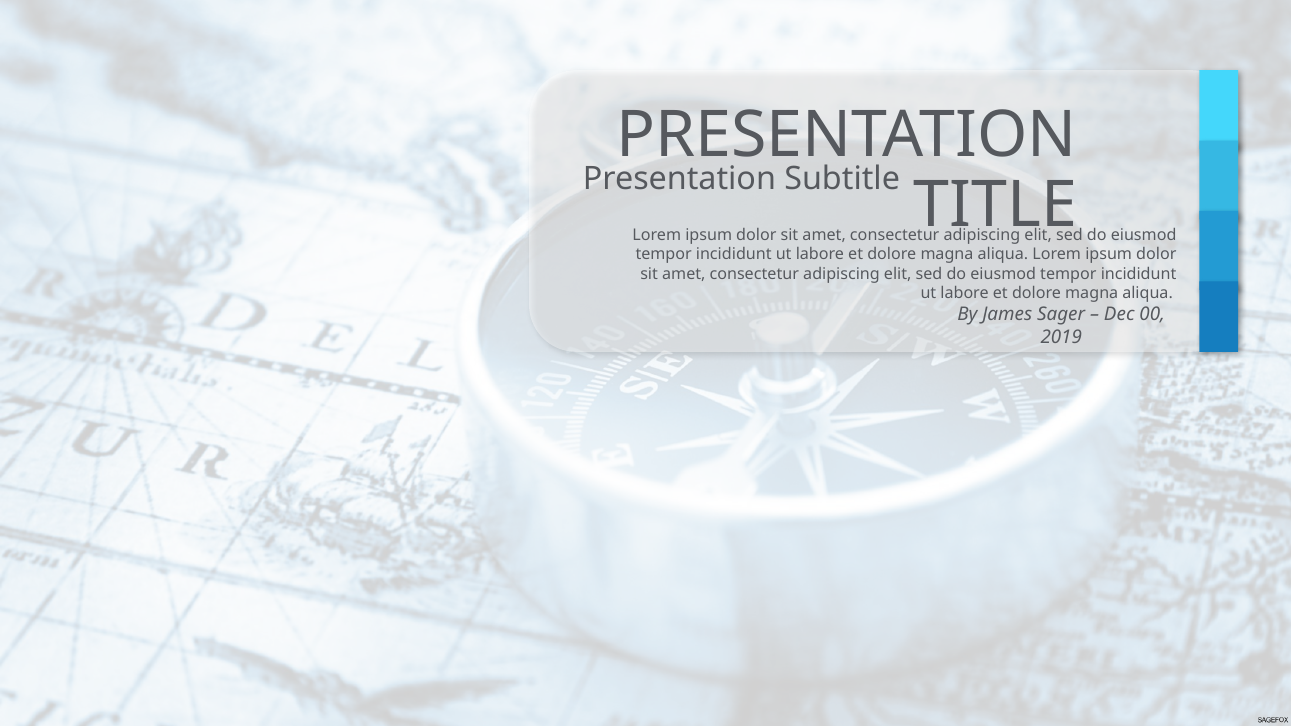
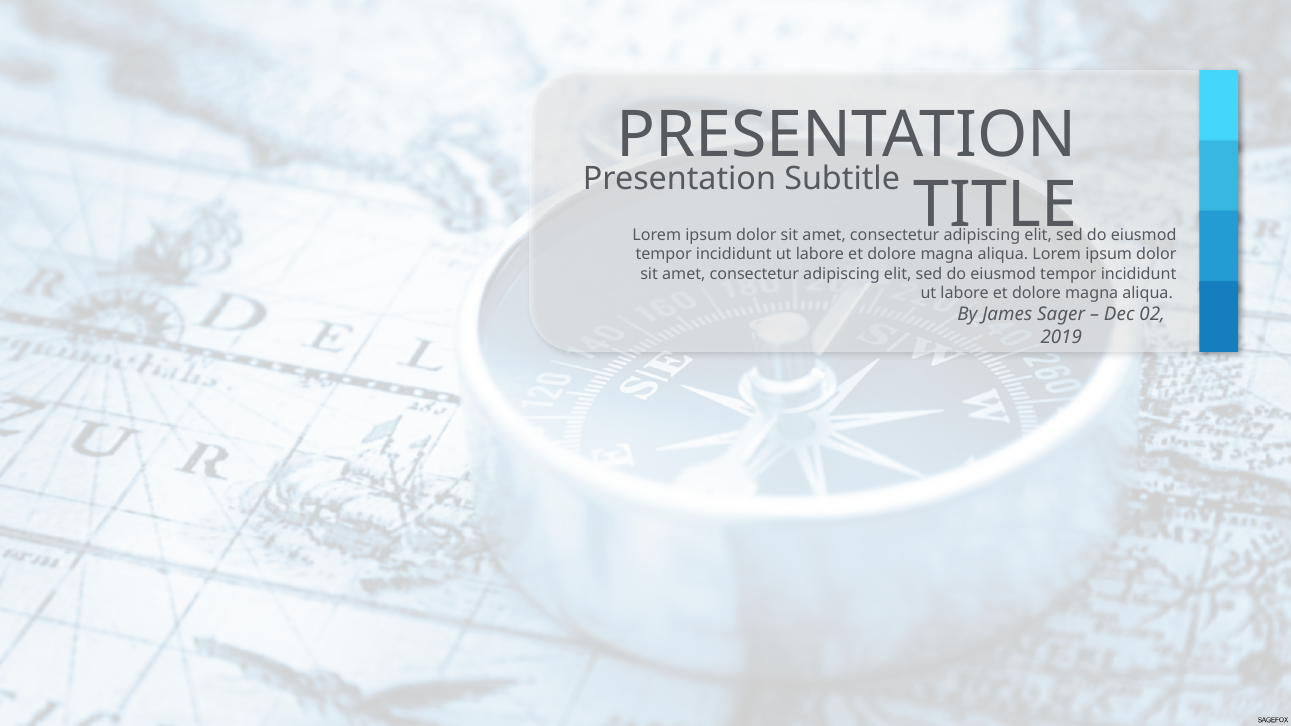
00: 00 -> 02
